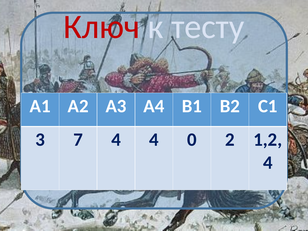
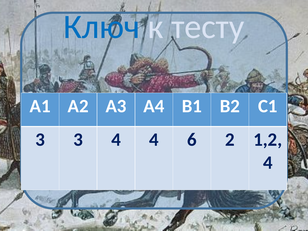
Ключ colour: red -> blue
3 7: 7 -> 3
0: 0 -> 6
